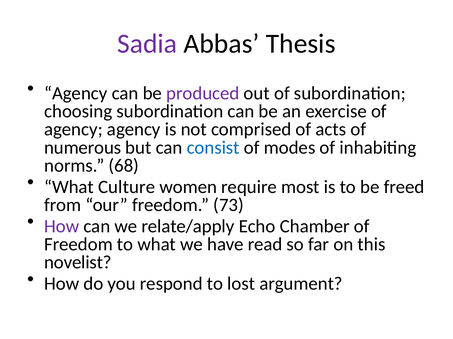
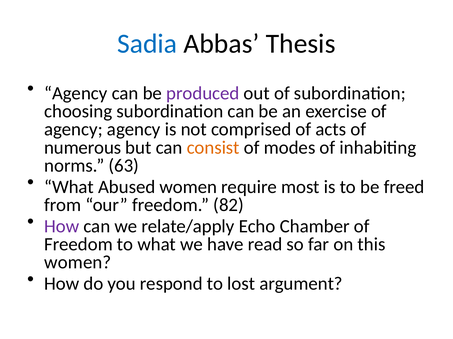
Sadia colour: purple -> blue
consist colour: blue -> orange
68: 68 -> 63
Culture: Culture -> Abused
73: 73 -> 82
novelist at (78, 263): novelist -> women
